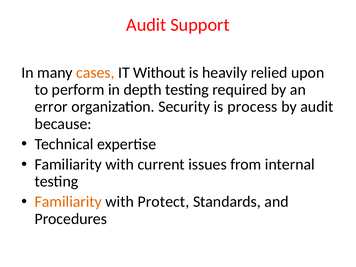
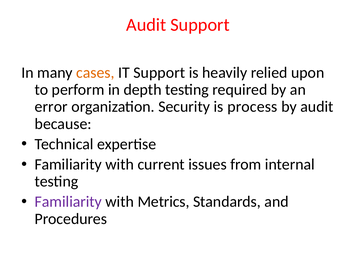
IT Without: Without -> Support
Familiarity at (68, 202) colour: orange -> purple
Protect: Protect -> Metrics
